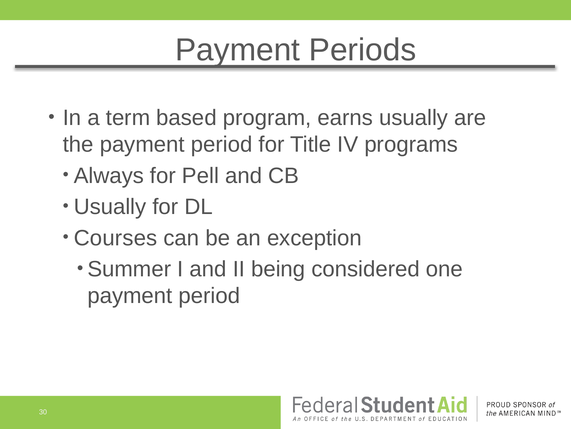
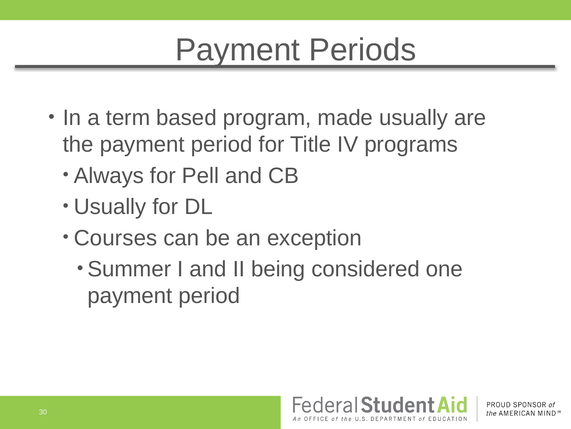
earns: earns -> made
